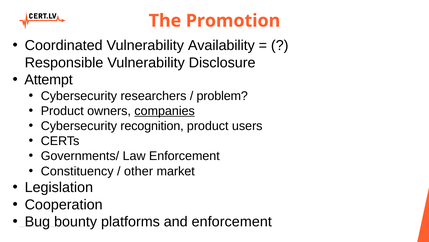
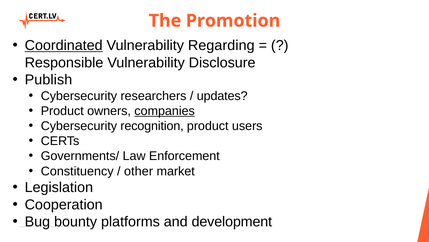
Coordinated underline: none -> present
Availability: Availability -> Regarding
Attempt: Attempt -> Publish
problem: problem -> updates
and enforcement: enforcement -> development
